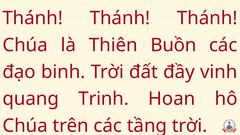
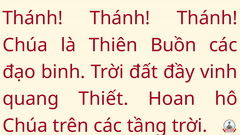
Trinh: Trinh -> Thiết
